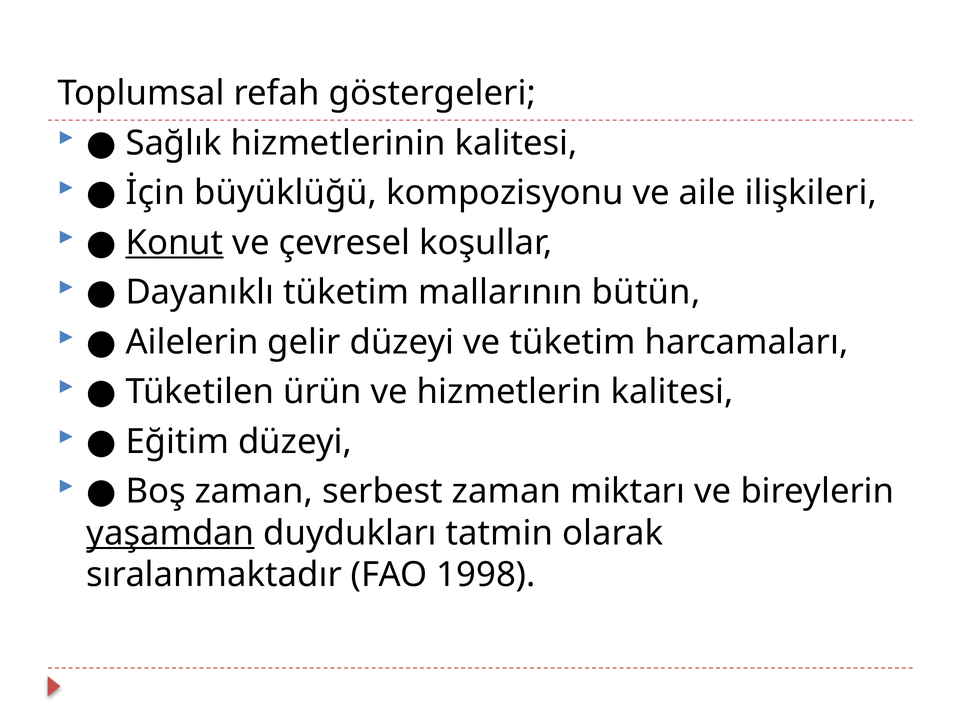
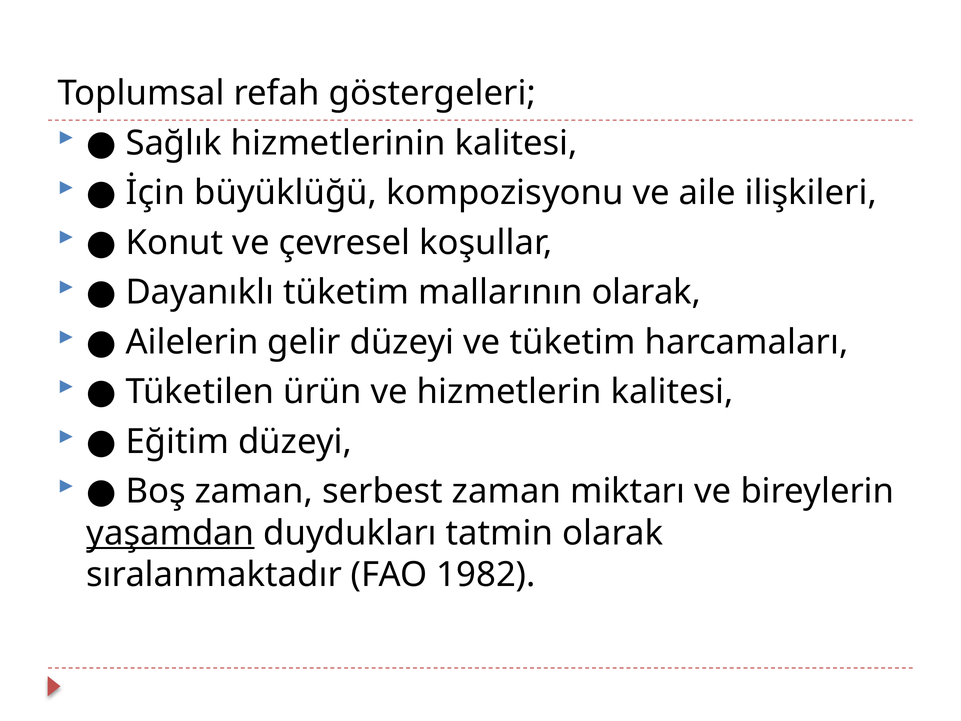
Konut underline: present -> none
mallarının bütün: bütün -> olarak
1998: 1998 -> 1982
